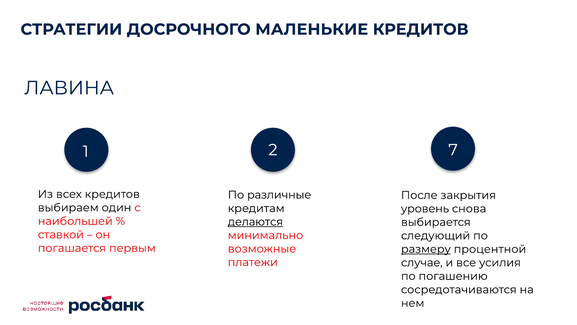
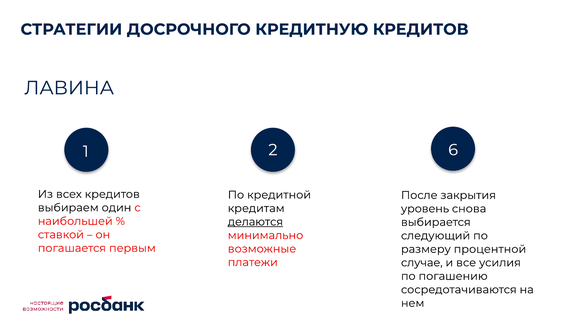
МАЛЕНЬКИЕ: МАЛЕНЬКИЕ -> КРЕДИТНУЮ
7: 7 -> 6
различные: различные -> кредитной
размеру underline: present -> none
